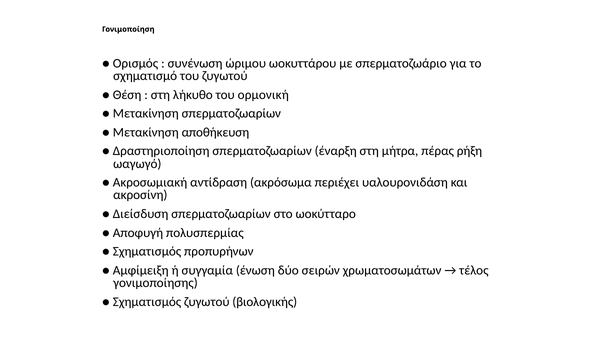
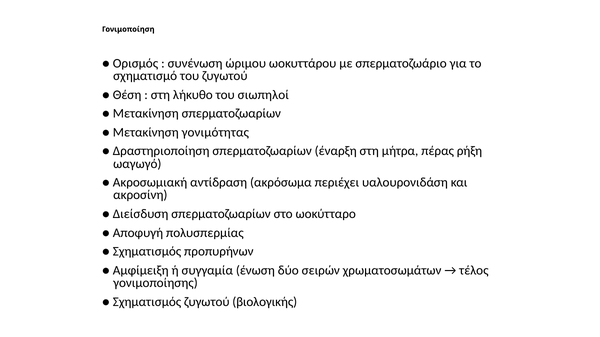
ορμονική: ορμονική -> σιωπηλοί
αποθήκευση: αποθήκευση -> γονιμότητας
